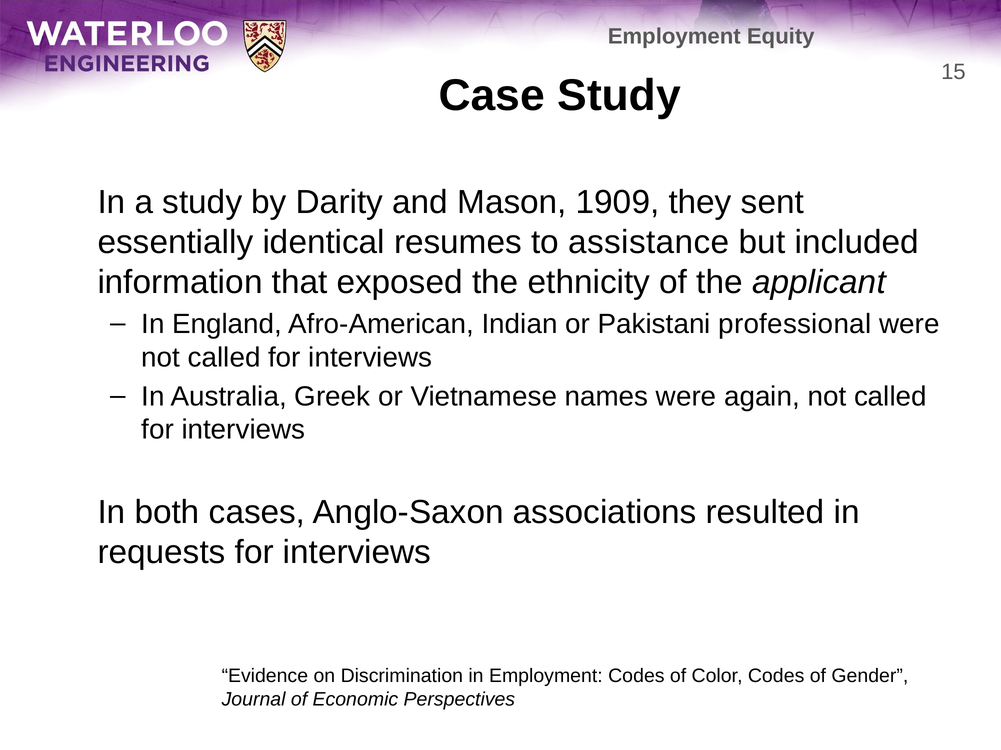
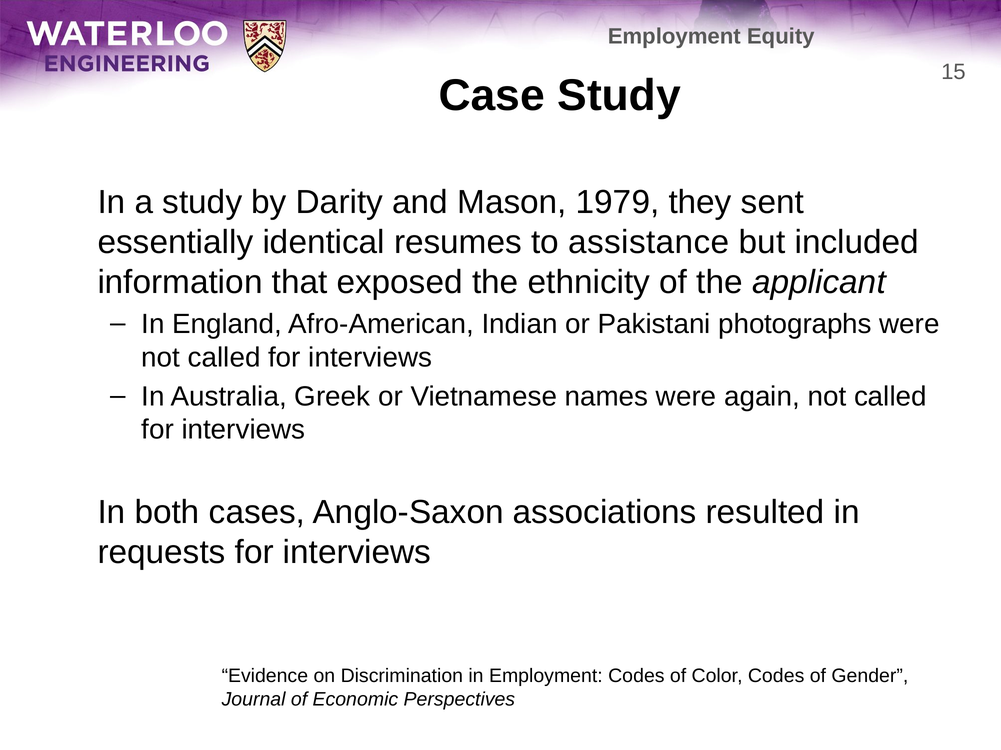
1909: 1909 -> 1979
professional: professional -> photographs
